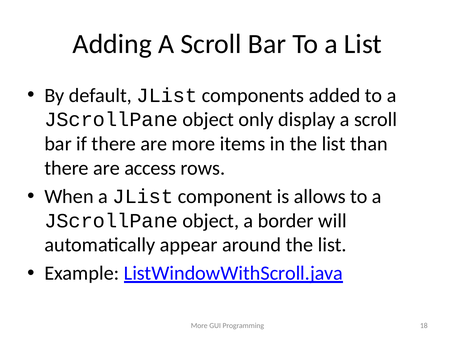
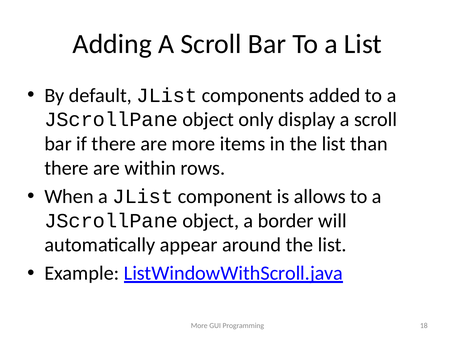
access: access -> within
